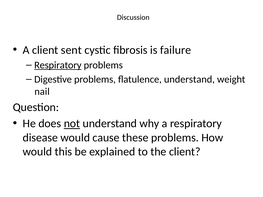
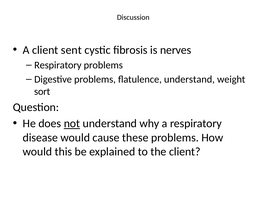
failure: failure -> nerves
Respiratory at (58, 65) underline: present -> none
nail: nail -> sort
